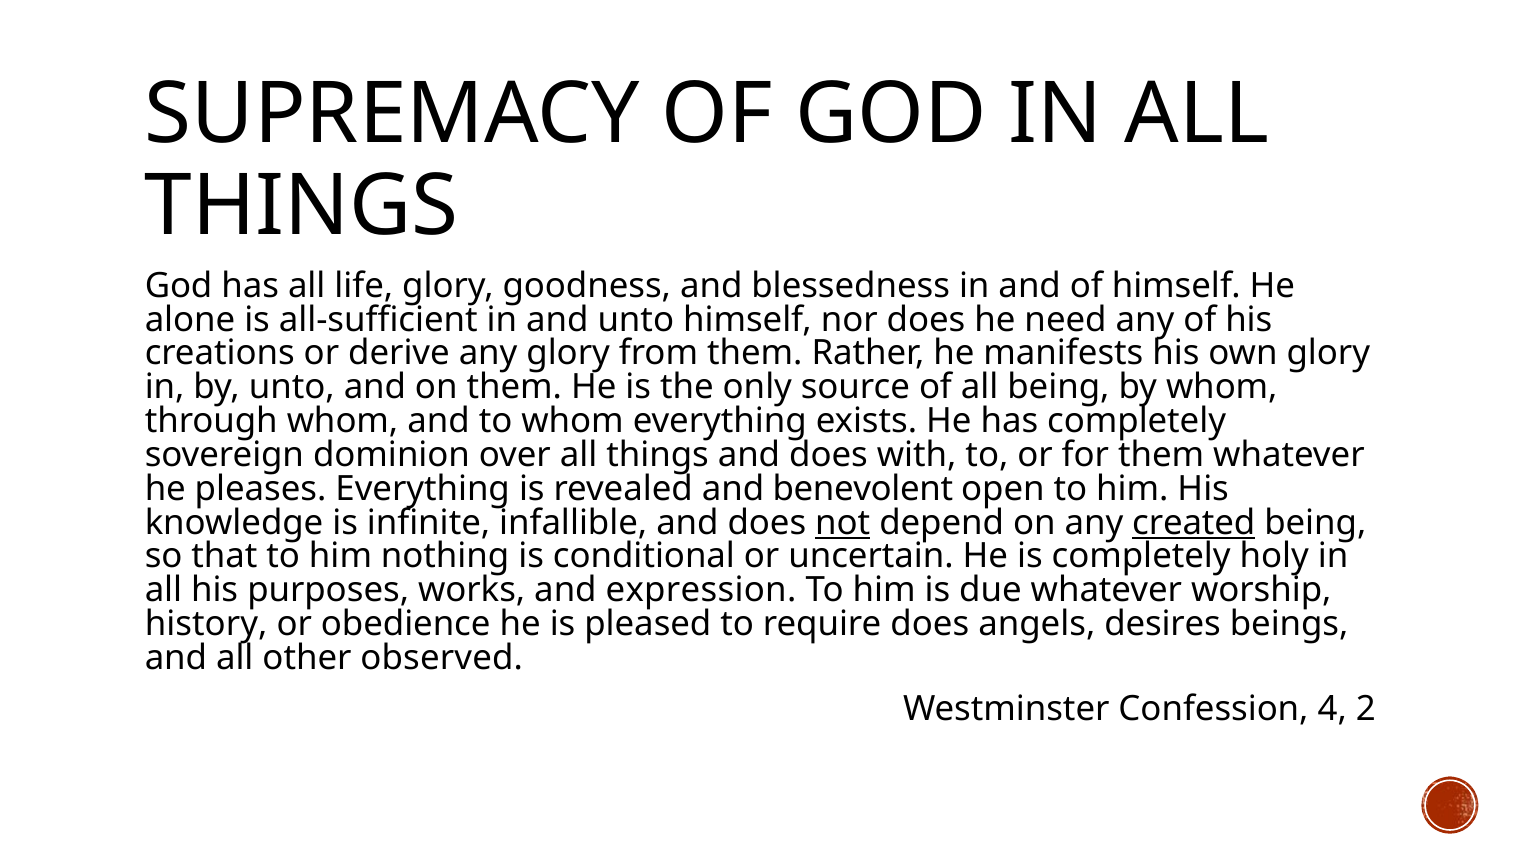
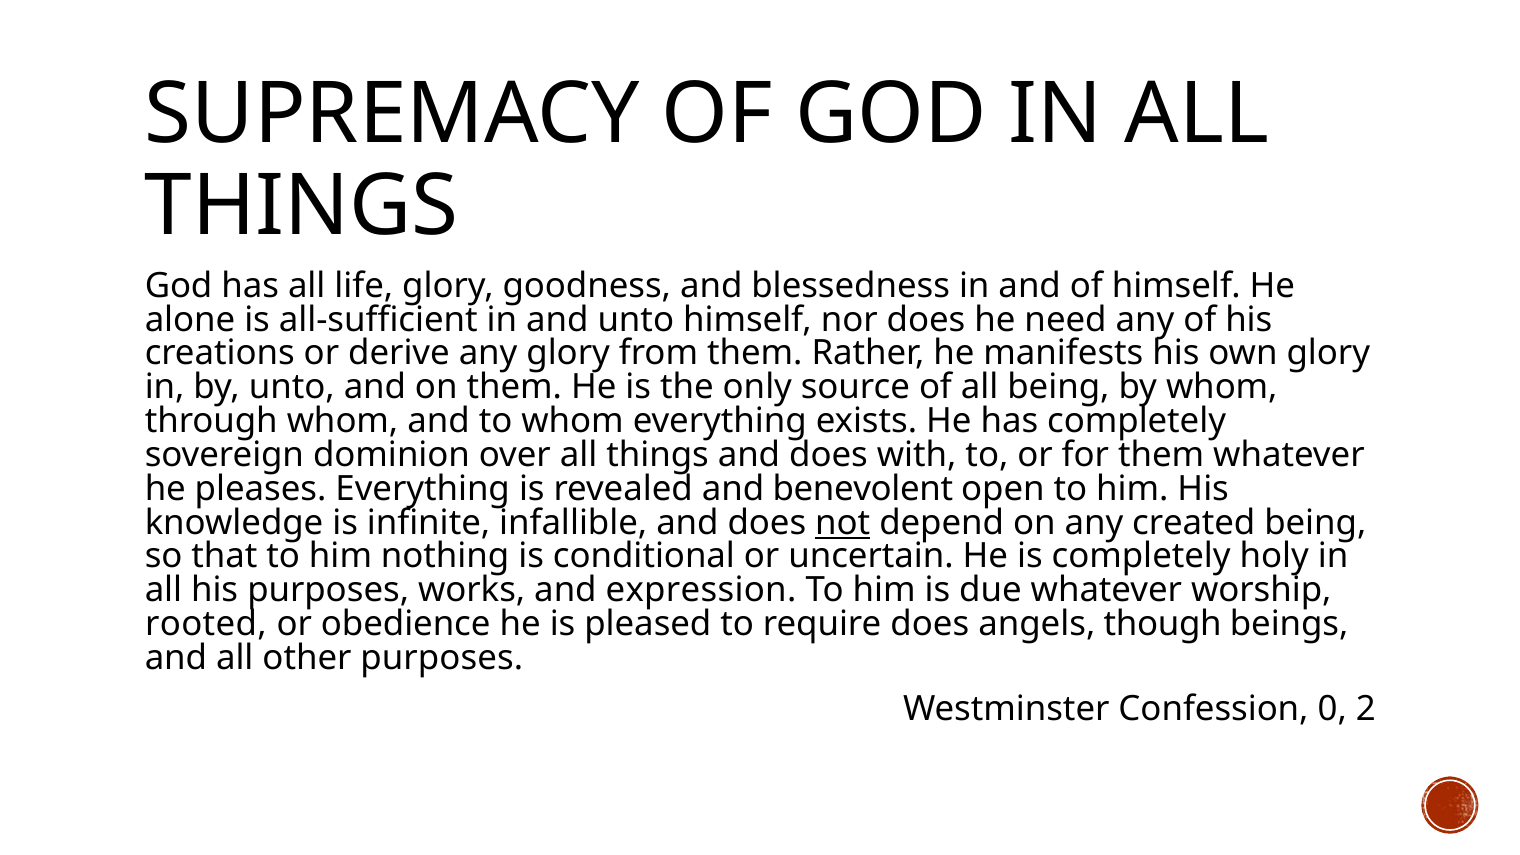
created underline: present -> none
history: history -> rooted
desires: desires -> though
other observed: observed -> purposes
4: 4 -> 0
